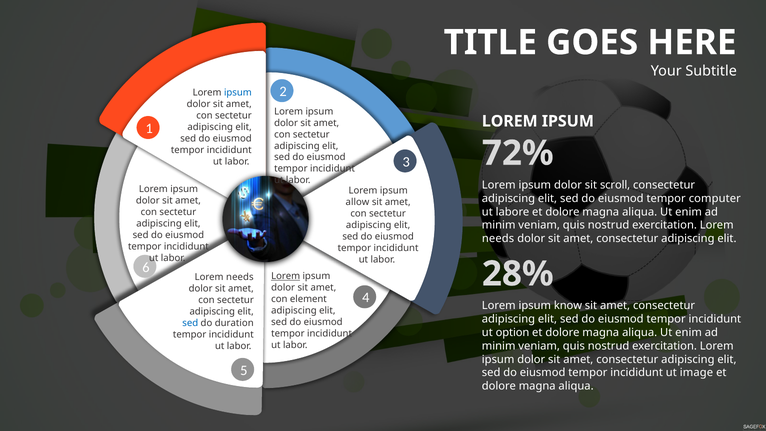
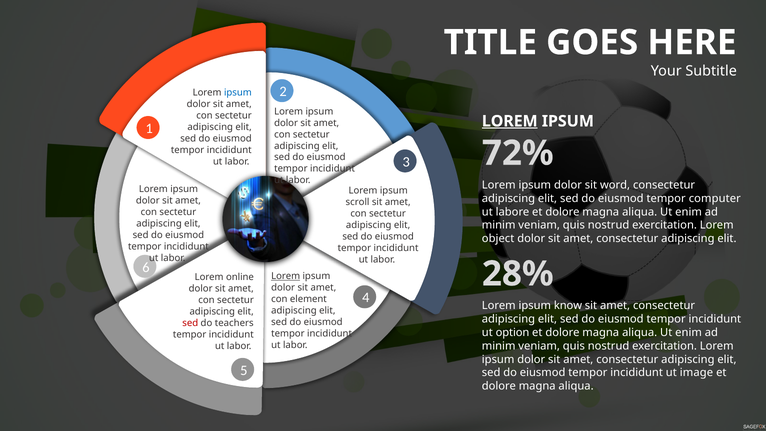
LOREM at (510, 121) underline: none -> present
scroll: scroll -> word
allow: allow -> scroll
needs at (498, 239): needs -> object
needs at (240, 277): needs -> online
sed at (190, 323) colour: blue -> red
duration: duration -> teachers
